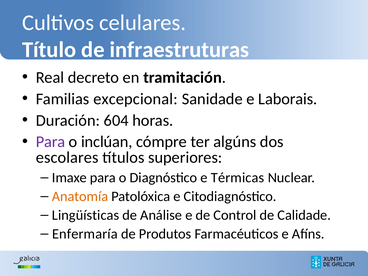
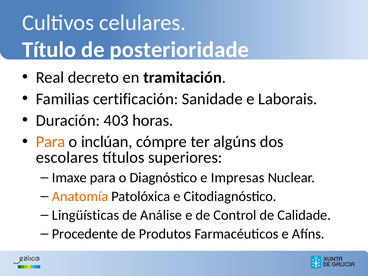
infraestruturas: infraestruturas -> posterioridade
excepcional: excepcional -> certificación
604: 604 -> 403
Para at (51, 142) colour: purple -> orange
Térmicas: Térmicas -> Impresas
Enfermaría: Enfermaría -> Procedente
